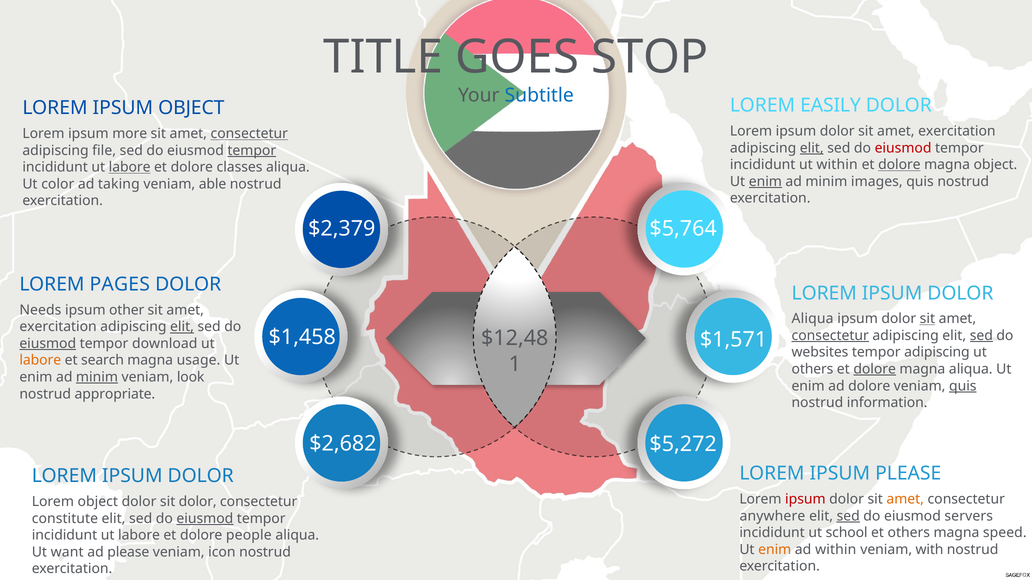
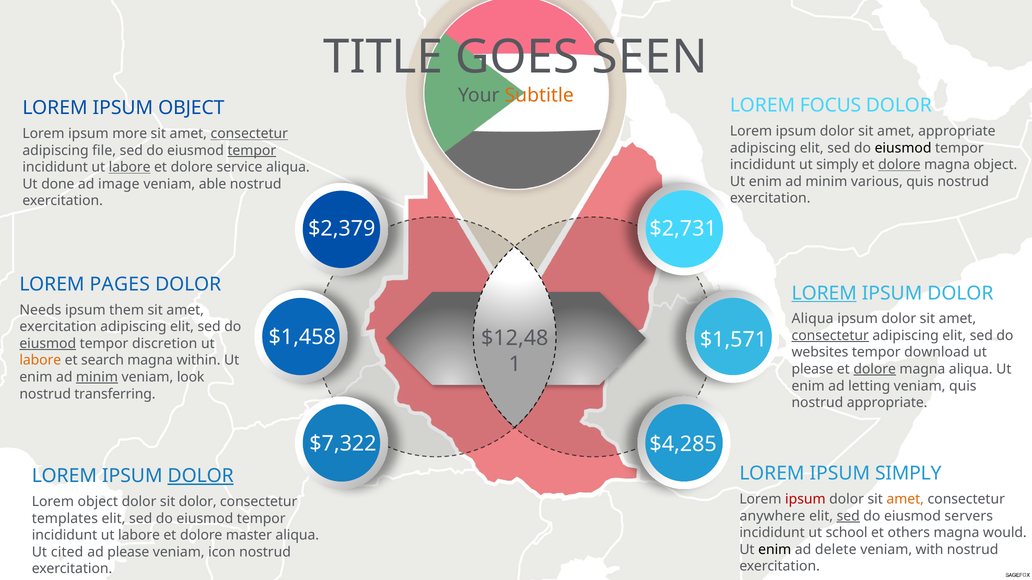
STOP: STOP -> SEEN
Subtitle colour: blue -> orange
EASILY: EASILY -> FOCUS
dolor sit amet exercitation: exercitation -> appropriate
elit at (812, 148) underline: present -> none
eiusmod at (903, 148) colour: red -> black
ut within: within -> simply
classes: classes -> service
enim at (765, 182) underline: present -> none
images: images -> various
color: color -> done
taking: taking -> image
$5,764: $5,764 -> $2,731
LOREM at (824, 293) underline: none -> present
other: other -> them
sit at (927, 319) underline: present -> none
elit at (182, 327) underline: present -> none
sed at (981, 336) underline: present -> none
download: download -> discretion
tempor adipiscing: adipiscing -> download
usage: usage -> within
others at (812, 369): others -> please
ad dolore: dolore -> letting
quis at (963, 386) underline: present -> none
appropriate: appropriate -> transferring
nostrud information: information -> appropriate
$2,682: $2,682 -> $7,322
$5,272: $5,272 -> $4,285
IPSUM PLEASE: PLEASE -> SIMPLY
DOLOR at (201, 476) underline: none -> present
constitute: constitute -> templates
eiusmod at (205, 519) underline: present -> none
speed: speed -> would
people: people -> master
enim at (775, 550) colour: orange -> black
ad within: within -> delete
want: want -> cited
